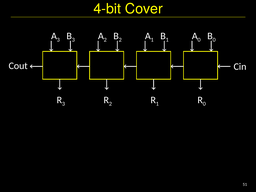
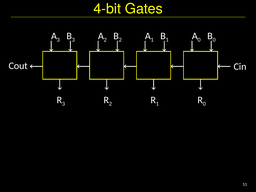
Cover: Cover -> Gates
